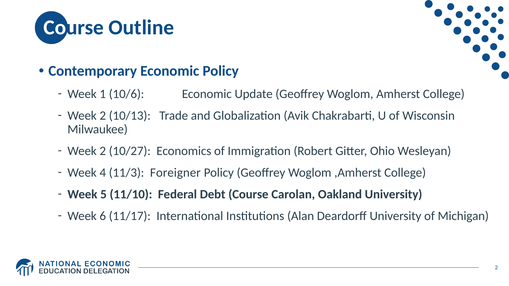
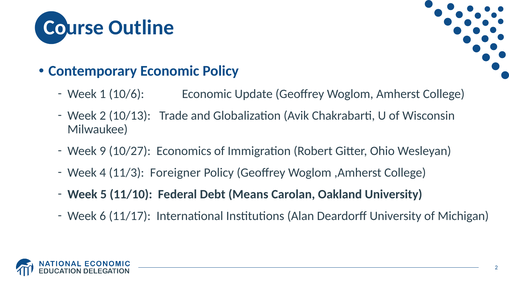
2 at (103, 151): 2 -> 9
Debt Course: Course -> Means
